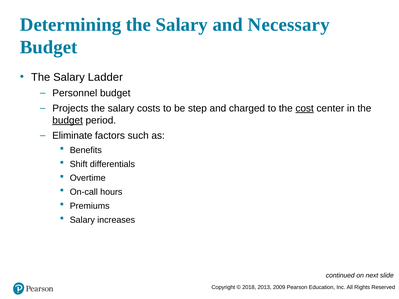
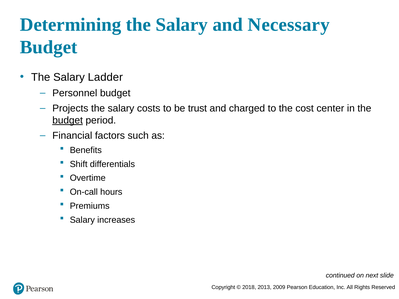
step: step -> trust
cost underline: present -> none
Eliminate: Eliminate -> Financial
